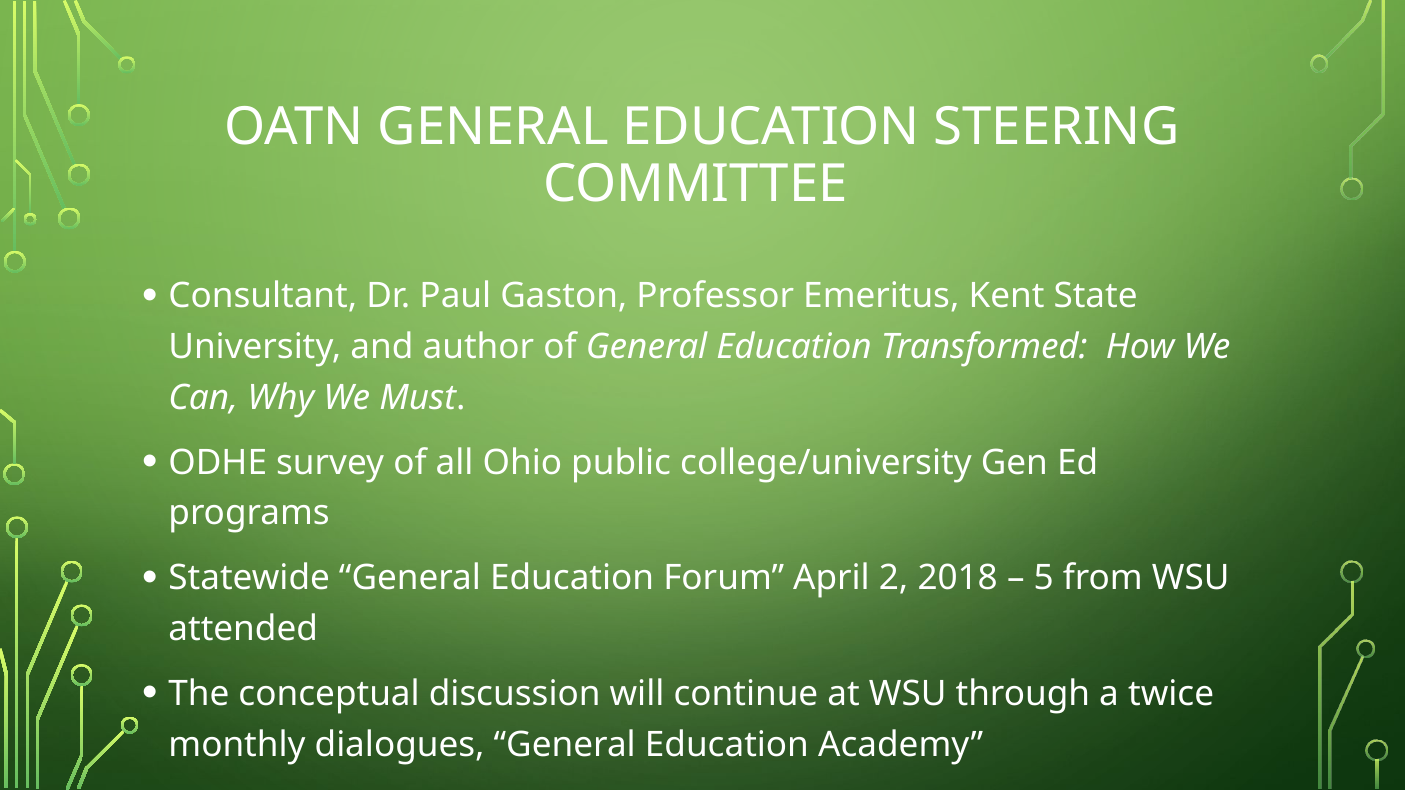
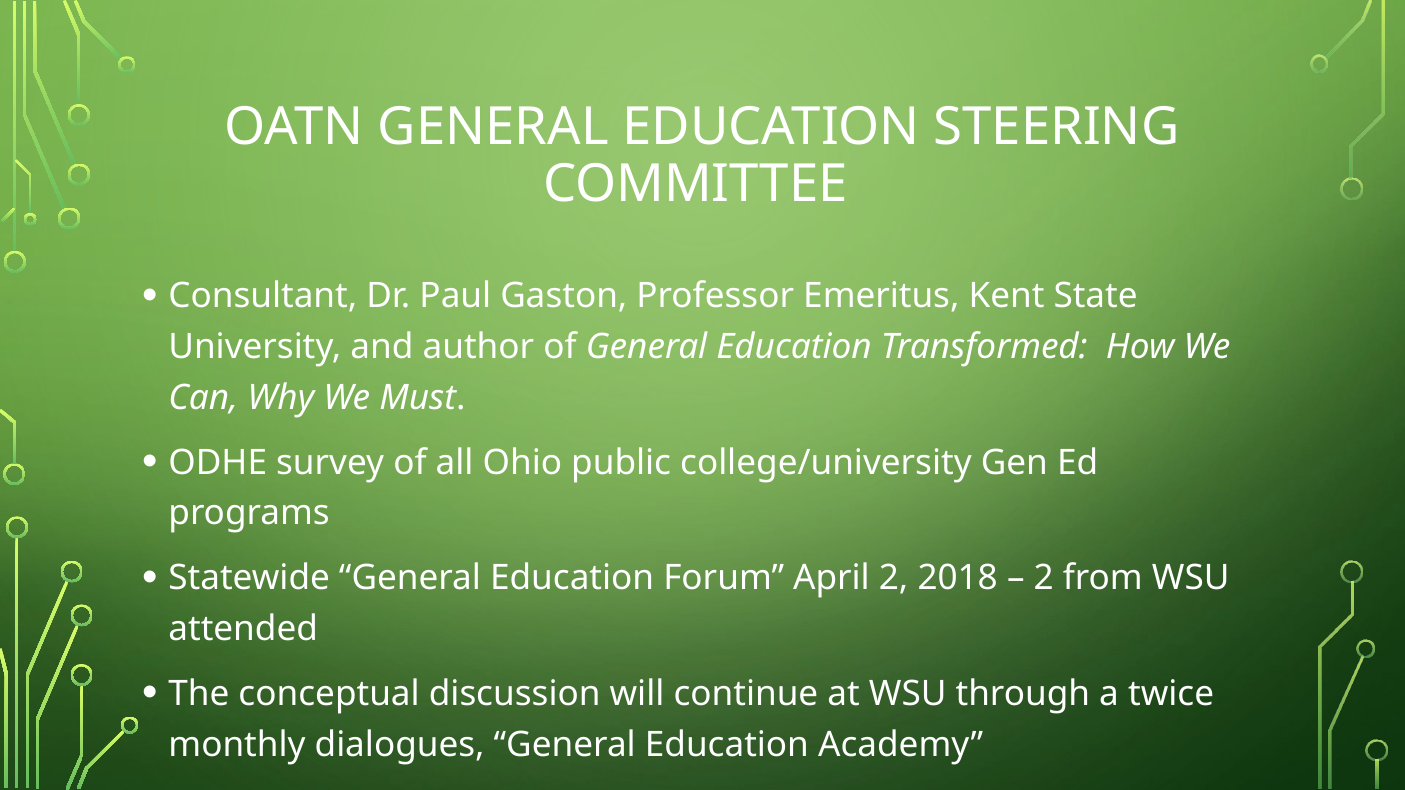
5 at (1044, 579): 5 -> 2
